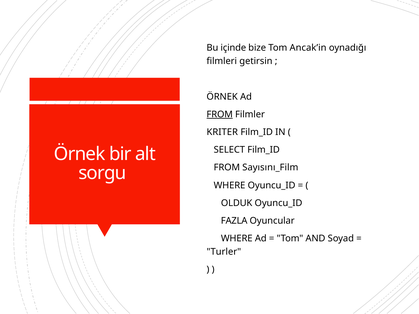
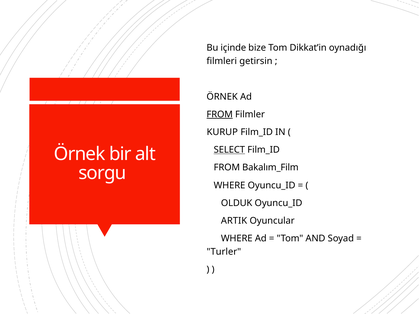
Ancak’in: Ancak’in -> Dikkat’in
KRITER: KRITER -> KURUP
SELECT underline: none -> present
Sayısını_Film: Sayısını_Film -> Bakalım_Film
FAZLA: FAZLA -> ARTIK
